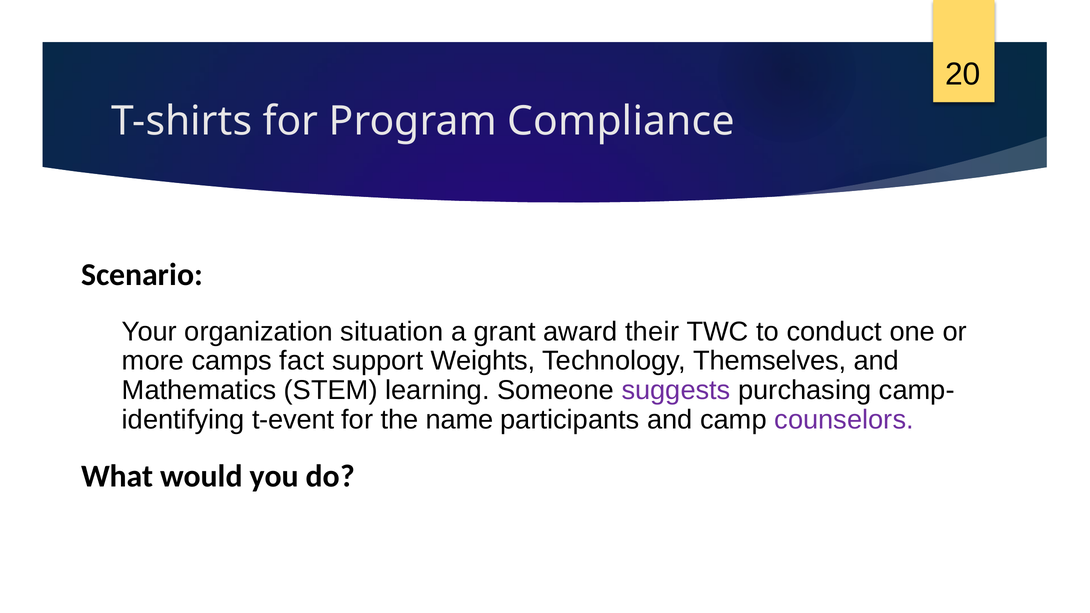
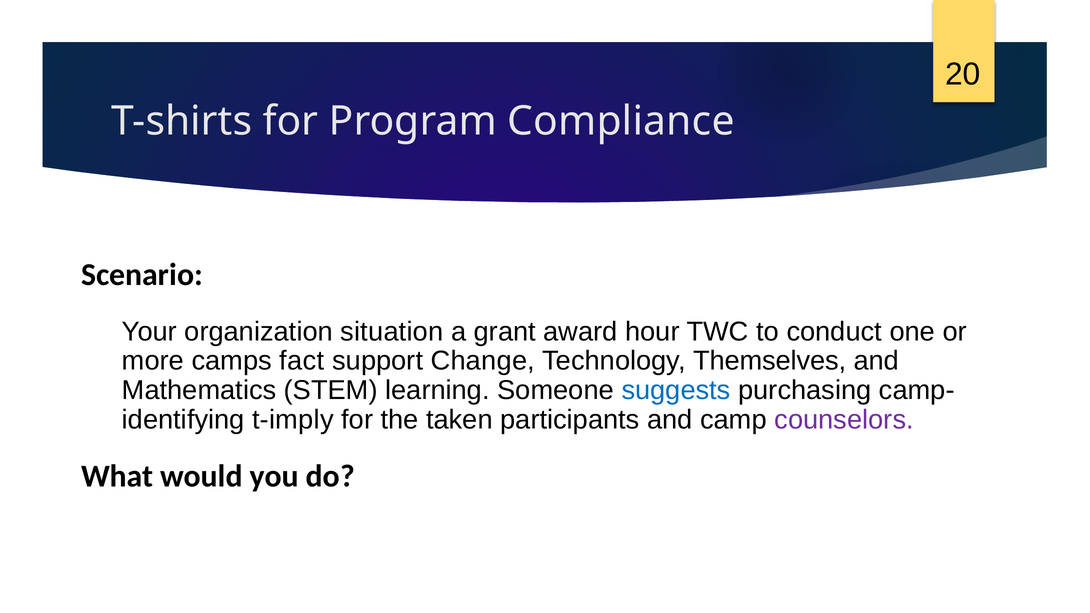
their: their -> hour
Weights: Weights -> Change
suggests colour: purple -> blue
t-event: t-event -> t-imply
name: name -> taken
